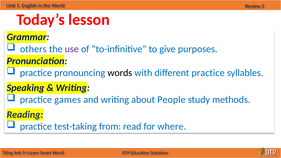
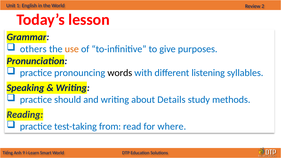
use colour: purple -> orange
different practice: practice -> listening
games: games -> should
People: People -> Details
